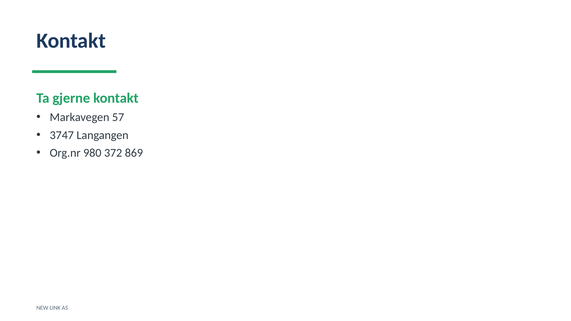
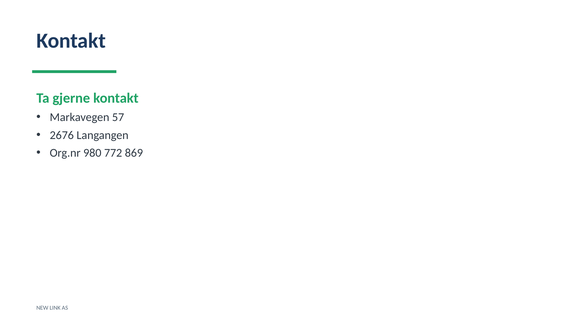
3747: 3747 -> 2676
372: 372 -> 772
